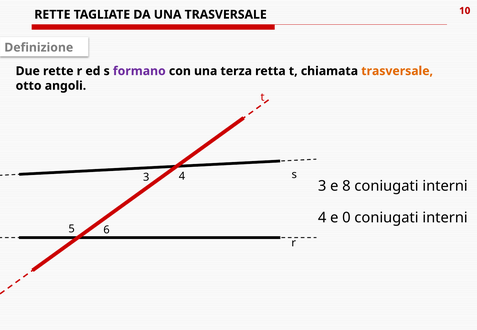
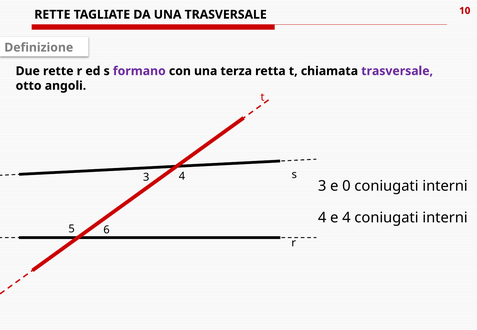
trasversale at (397, 71) colour: orange -> purple
8: 8 -> 0
e 0: 0 -> 4
